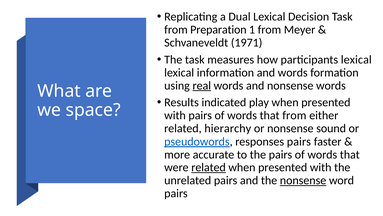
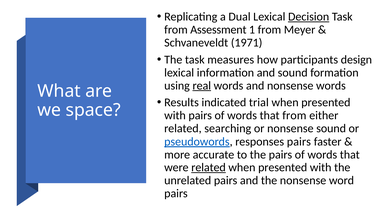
Decision underline: none -> present
Preparation: Preparation -> Assessment
participants lexical: lexical -> design
and words: words -> sound
play: play -> trial
hierarchy: hierarchy -> searching
nonsense at (303, 180) underline: present -> none
